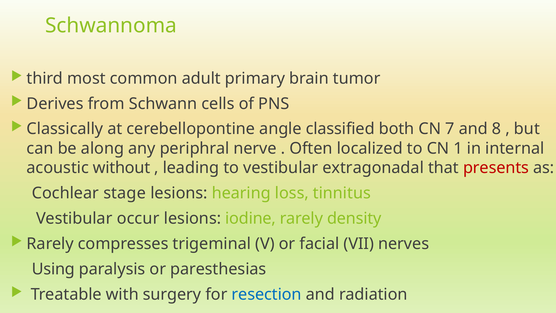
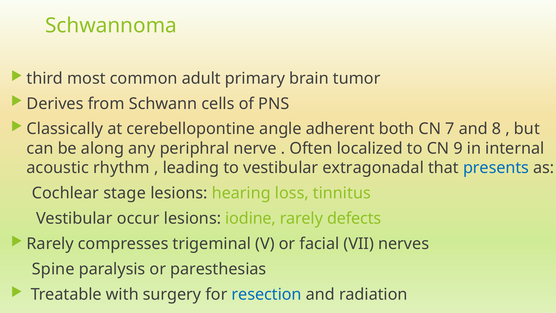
classified: classified -> adherent
1: 1 -> 9
without: without -> rhythm
presents colour: red -> blue
density: density -> defects
Using: Using -> Spine
